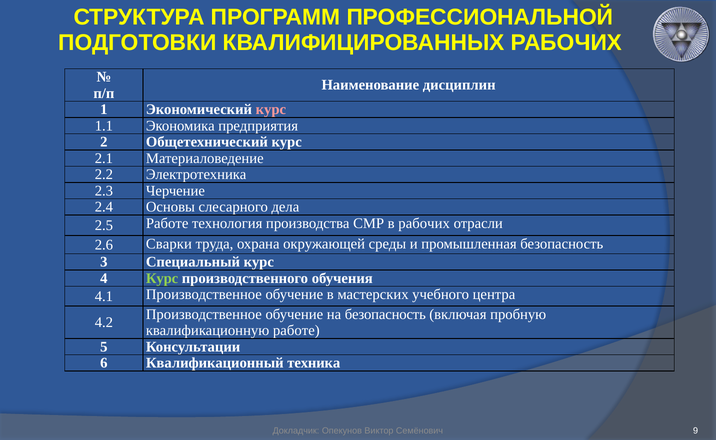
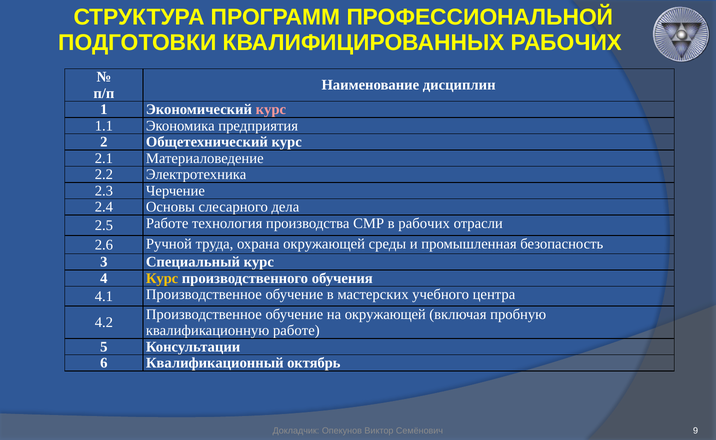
Сварки: Сварки -> Ручной
Курс at (162, 278) colour: light green -> yellow
на безопасность: безопасность -> окружающей
техника: техника -> октябрь
